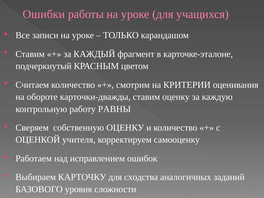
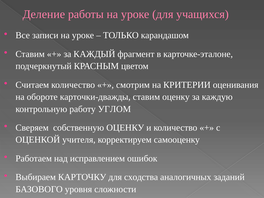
Ошибки: Ошибки -> Деление
РАВНЫ: РАВНЫ -> УГЛОМ
